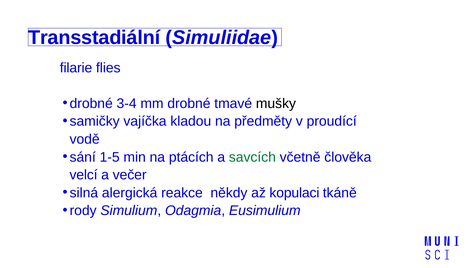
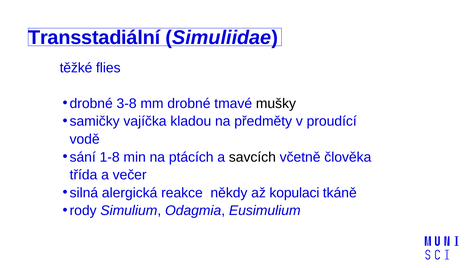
filarie: filarie -> těžké
3-4: 3-4 -> 3-8
1-5: 1-5 -> 1-8
savcích colour: green -> black
velcí: velcí -> třída
